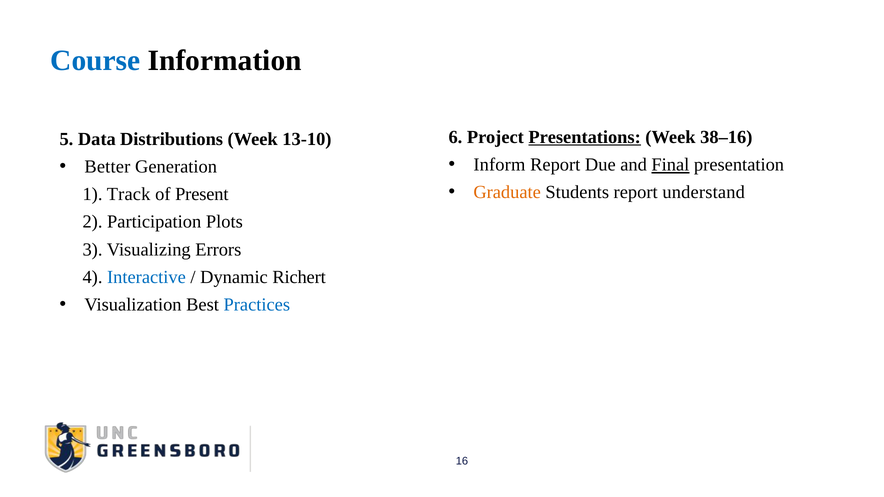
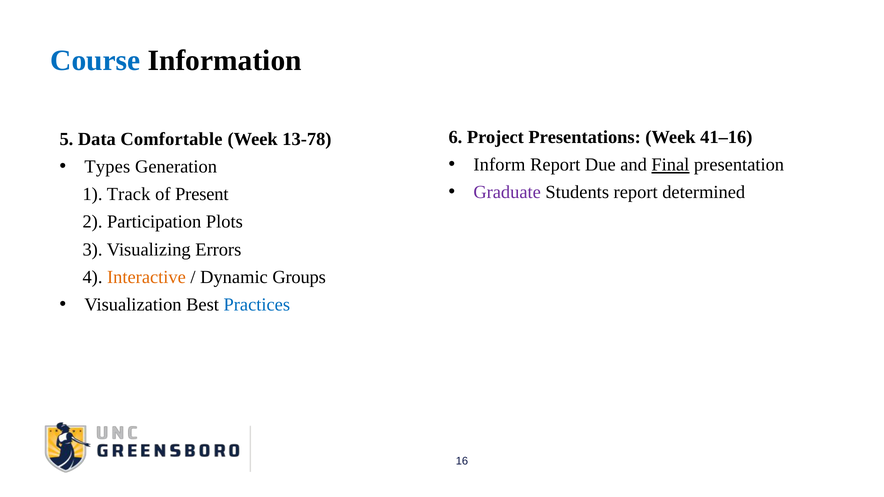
Presentations underline: present -> none
38–16: 38–16 -> 41–16
Distributions: Distributions -> Comfortable
13-10: 13-10 -> 13-78
Better: Better -> Types
Graduate colour: orange -> purple
understand: understand -> determined
Interactive colour: blue -> orange
Richert: Richert -> Groups
